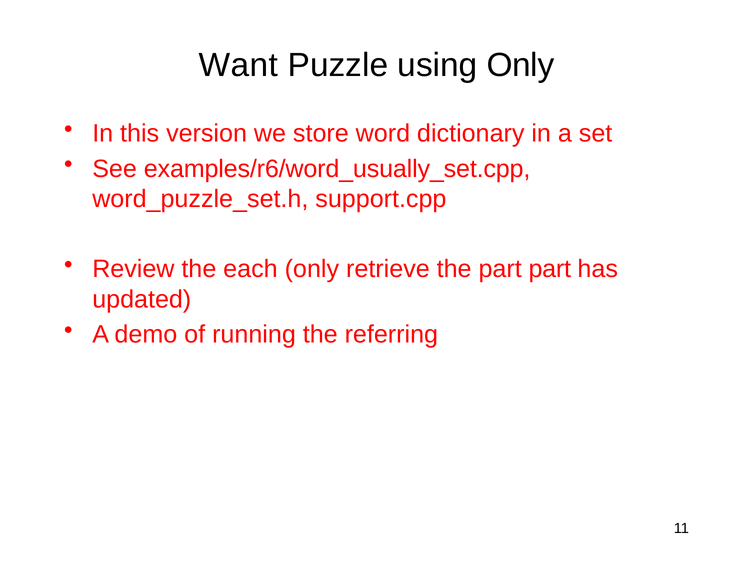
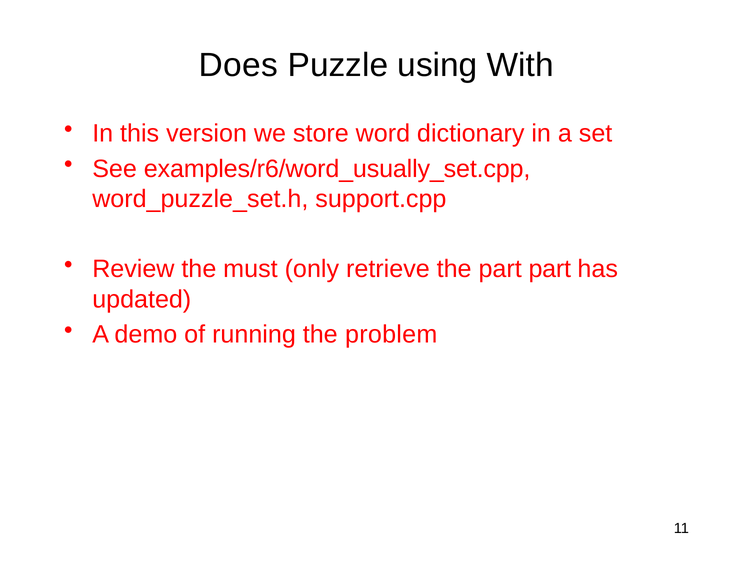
Want: Want -> Does
using Only: Only -> With
each: each -> must
referring: referring -> problem
